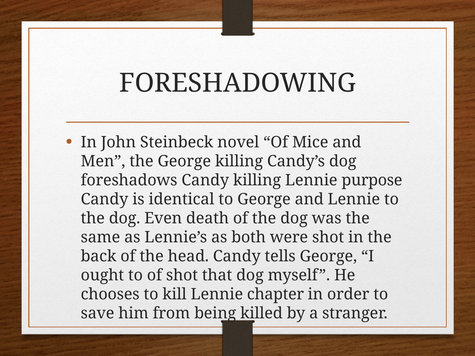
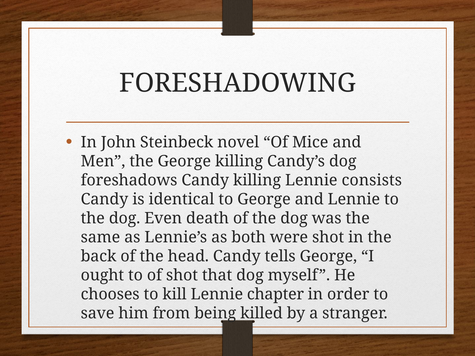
purpose: purpose -> consists
